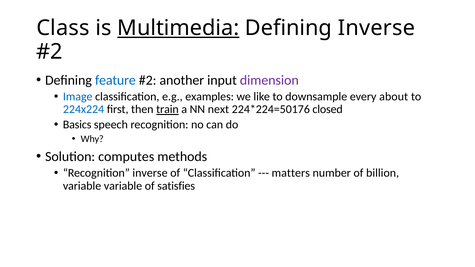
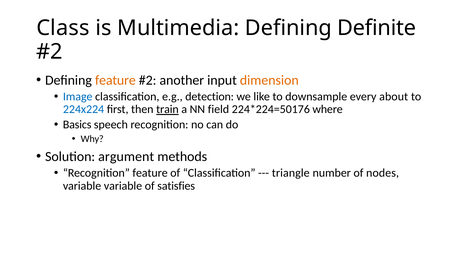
Multimedia underline: present -> none
Defining Inverse: Inverse -> Definite
feature at (115, 80) colour: blue -> orange
dimension colour: purple -> orange
examples: examples -> detection
next: next -> field
closed: closed -> where
computes: computes -> argument
Recognition inverse: inverse -> feature
matters: matters -> triangle
billion: billion -> nodes
